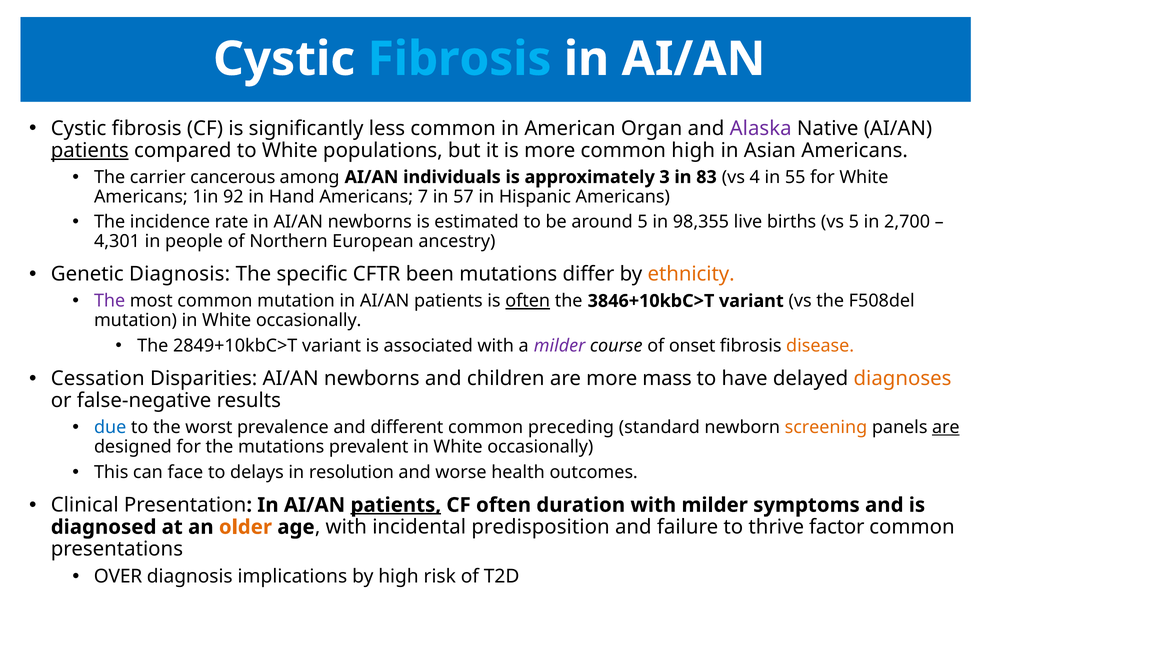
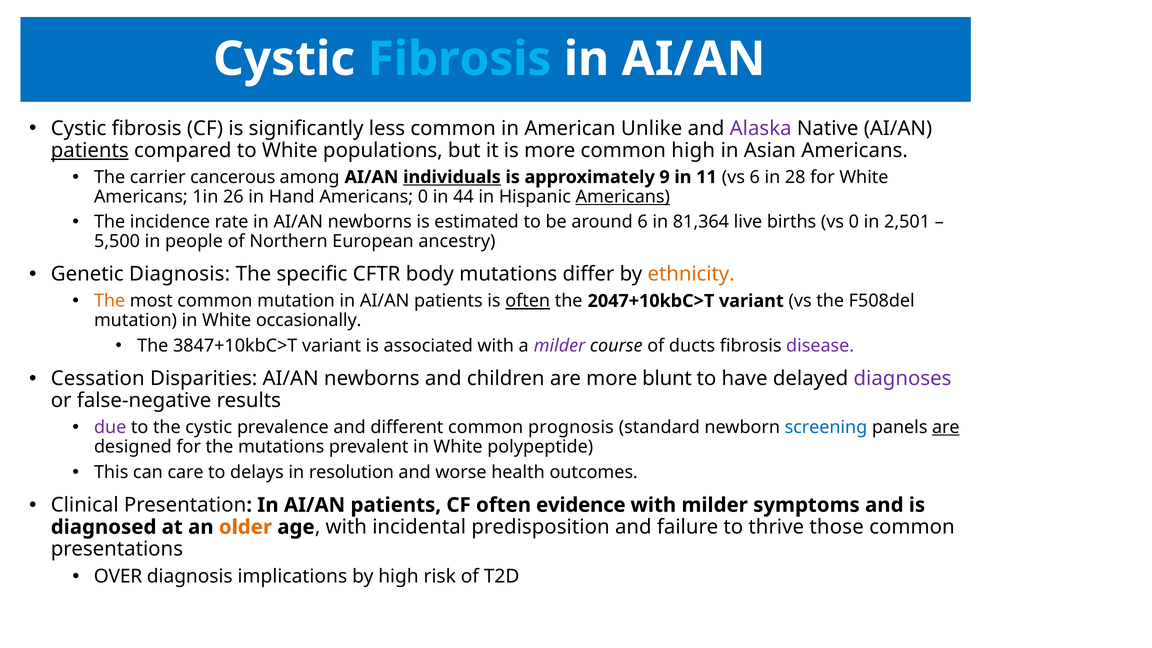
Organ: Organ -> Unlike
individuals underline: none -> present
3: 3 -> 9
83: 83 -> 11
vs 4: 4 -> 6
55: 55 -> 28
92: 92 -> 26
Americans 7: 7 -> 0
57: 57 -> 44
Americans at (623, 197) underline: none -> present
around 5: 5 -> 6
98,355: 98,355 -> 81,364
vs 5: 5 -> 0
2,700: 2,700 -> 2,501
4,301: 4,301 -> 5,500
been: been -> body
The at (110, 301) colour: purple -> orange
3846+10kbC>T: 3846+10kbC>T -> 2047+10kbC>T
2849+10kbC>T: 2849+10kbC>T -> 3847+10kbC>T
onset: onset -> ducts
disease colour: orange -> purple
mass: mass -> blunt
diagnoses colour: orange -> purple
due colour: blue -> purple
the worst: worst -> cystic
preceding: preceding -> prognosis
screening colour: orange -> blue
prevalent in White occasionally: occasionally -> polypeptide
face: face -> care
patients at (396, 505) underline: present -> none
duration: duration -> evidence
factor: factor -> those
